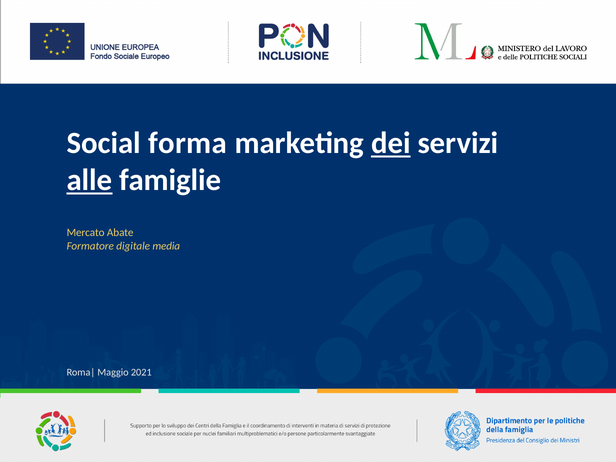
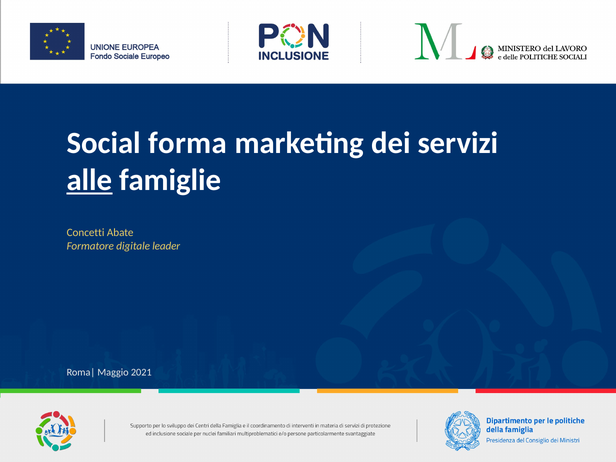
dei underline: present -> none
Mercato: Mercato -> Concetti
media: media -> leader
